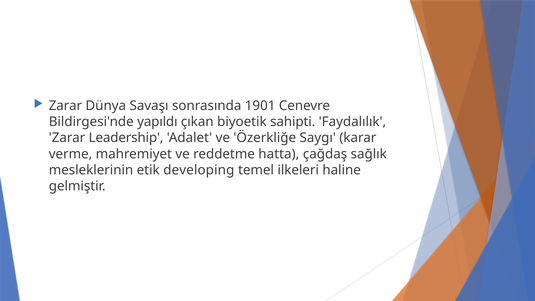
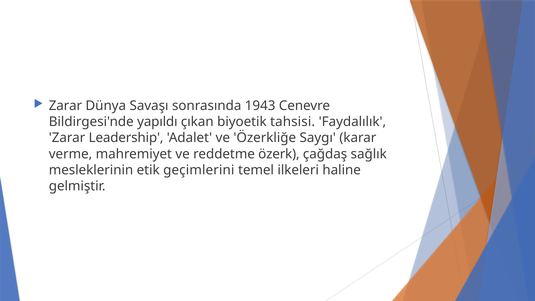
1901: 1901 -> 1943
sahipti: sahipti -> tahsisi
hatta: hatta -> özerk
developing: developing -> geçimlerini
